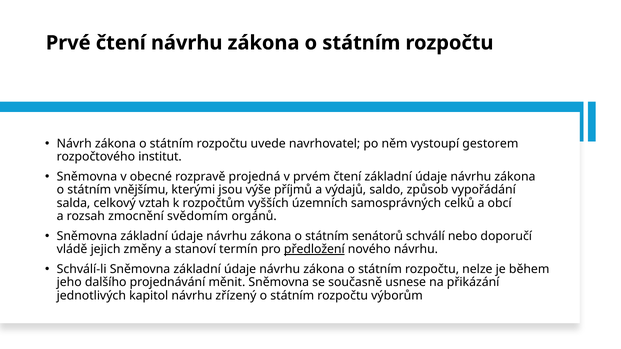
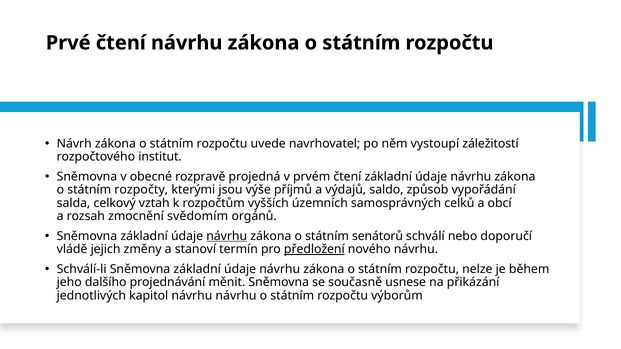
gestorem: gestorem -> záležitostí
vnějšímu: vnějšímu -> rozpočty
návrhu at (227, 236) underline: none -> present
návrhu zřízený: zřízený -> návrhu
